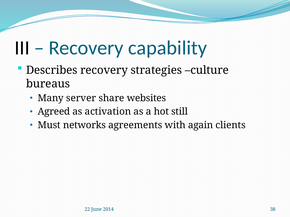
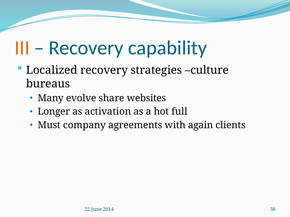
III colour: black -> orange
Describes: Describes -> Localized
server: server -> evolve
Agreed: Agreed -> Longer
still: still -> full
networks: networks -> company
